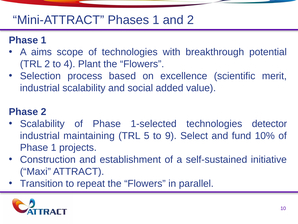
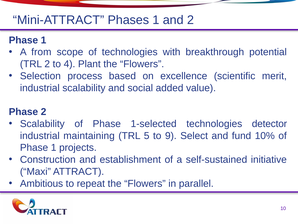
aims: aims -> from
Transition: Transition -> Ambitious
